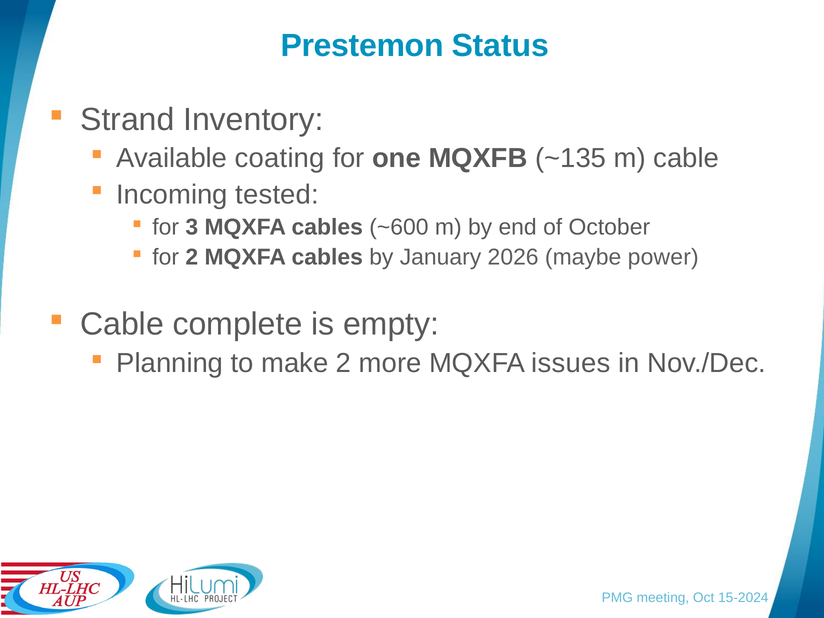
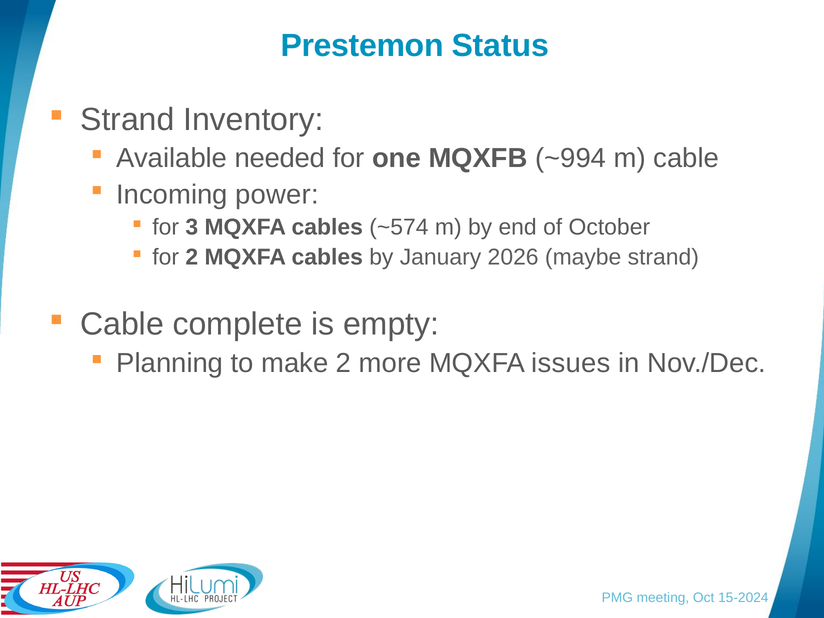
coating: coating -> needed
~135: ~135 -> ~994
tested: tested -> power
~600: ~600 -> ~574
maybe power: power -> strand
